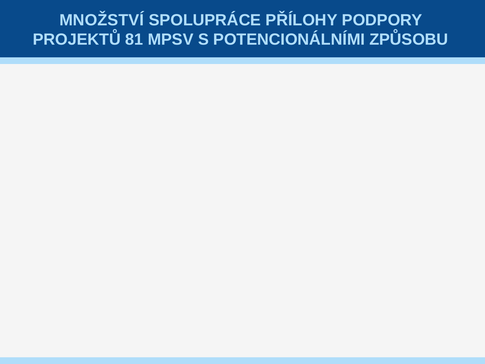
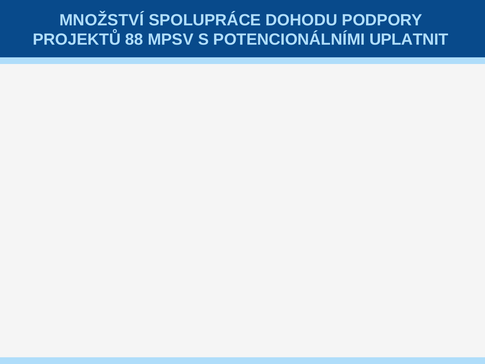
PŘÍLOHY: PŘÍLOHY -> DOHODU
81: 81 -> 88
ZPŮSOBU: ZPŮSOBU -> UPLATNIT
